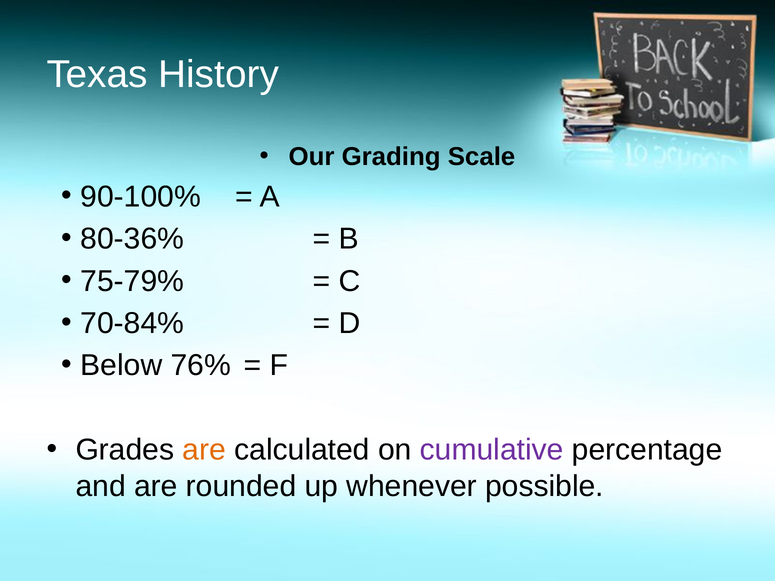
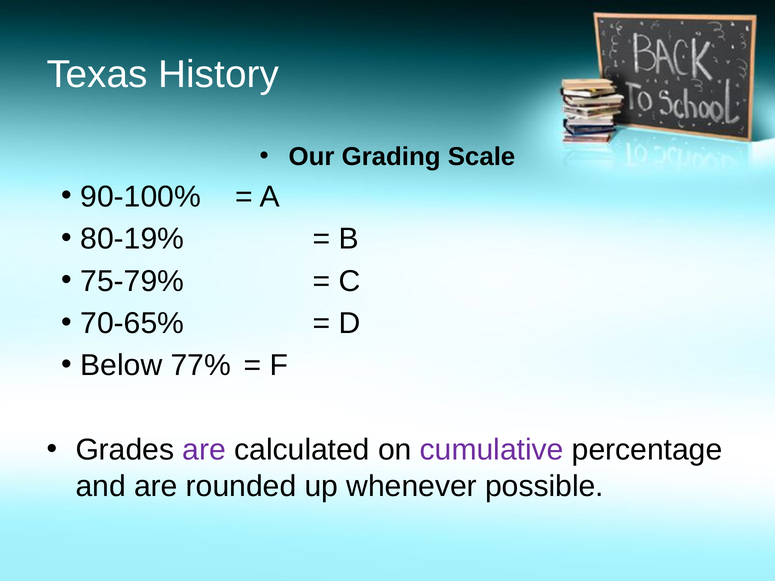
80-36%: 80-36% -> 80-19%
70-84%: 70-84% -> 70-65%
76%: 76% -> 77%
are at (204, 450) colour: orange -> purple
